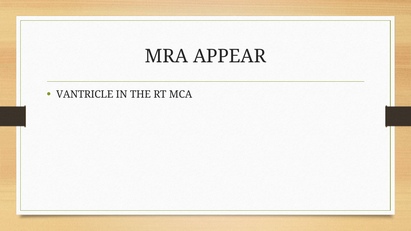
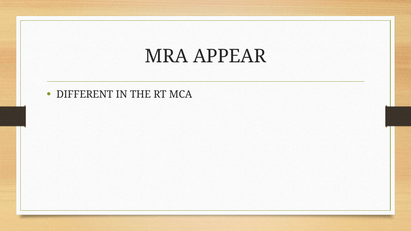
VANTRICLE: VANTRICLE -> DIFFERENT
